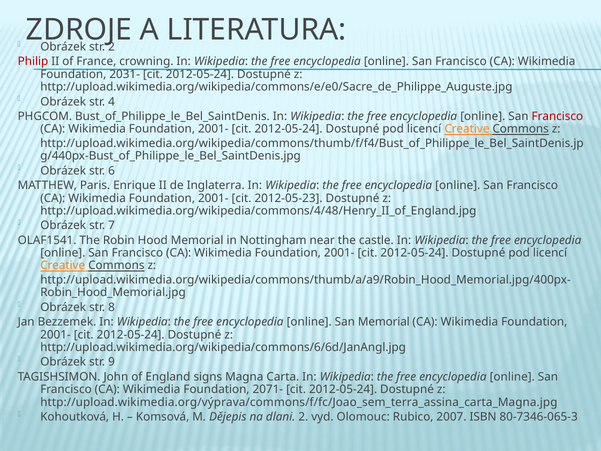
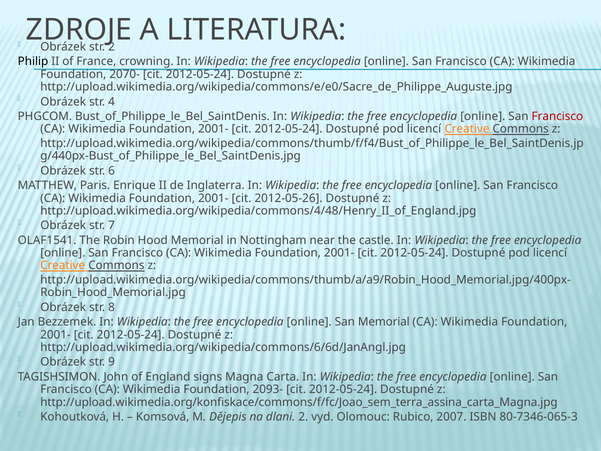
Philip colour: red -> black
2031-: 2031- -> 2070-
2012-05-23: 2012-05-23 -> 2012-05-26
2071-: 2071- -> 2093-
http://upload.wikimedia.org/výprava/commons/f/fc/Joao_sem_terra_assina_carta_Magna.jpg: http://upload.wikimedia.org/výprava/commons/f/fc/Joao_sem_terra_assina_carta_Magna.jpg -> http://upload.wikimedia.org/konfiskace/commons/f/fc/Joao_sem_terra_assina_carta_Magna.jpg
